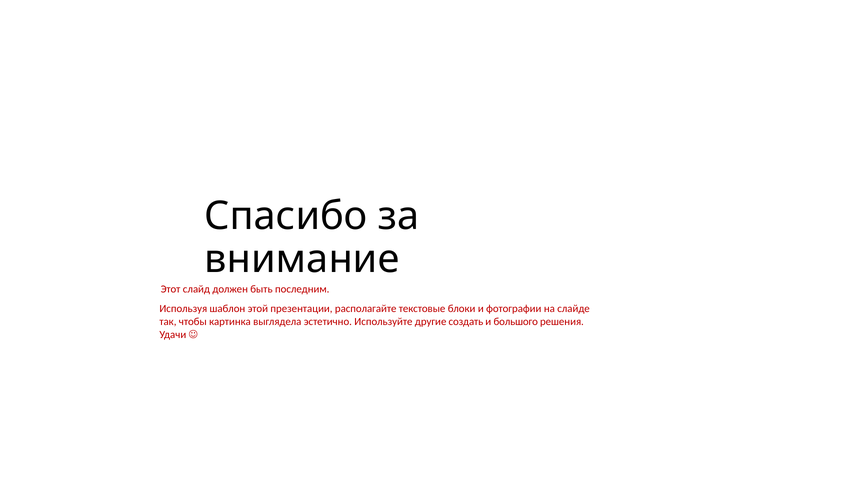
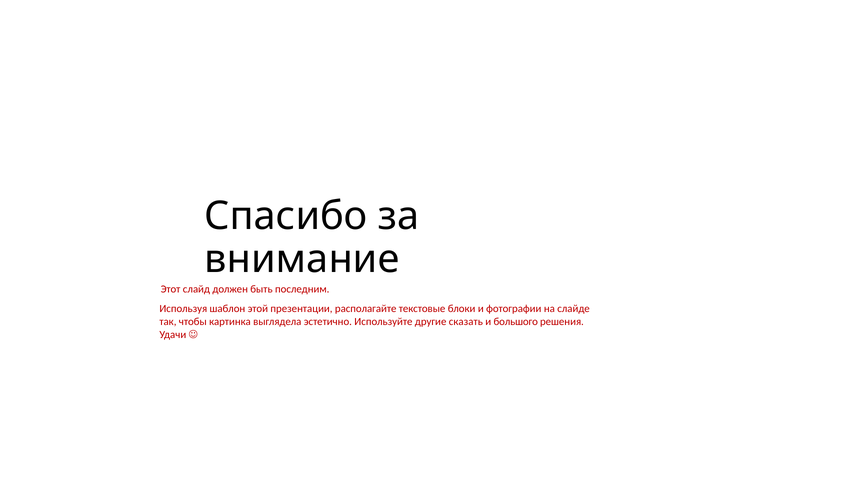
создать: создать -> сказать
